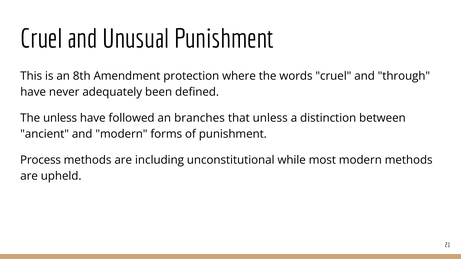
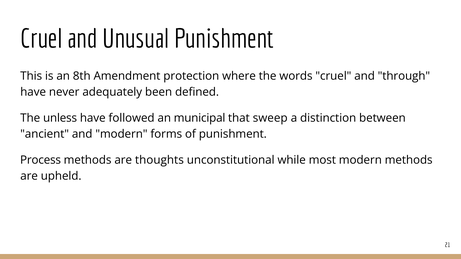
branches: branches -> municipal
that unless: unless -> sweep
including: including -> thoughts
